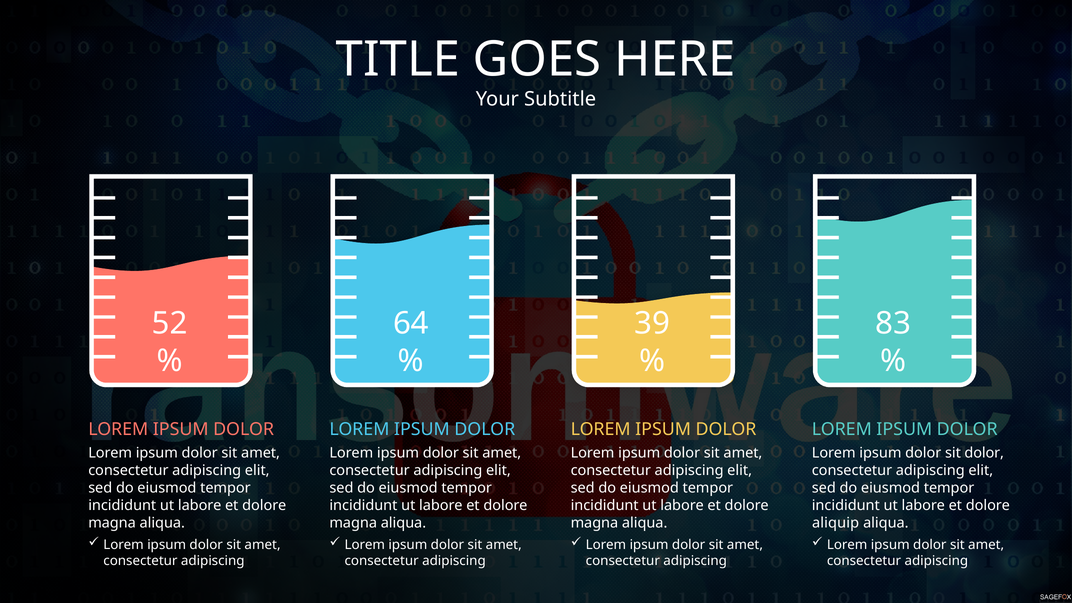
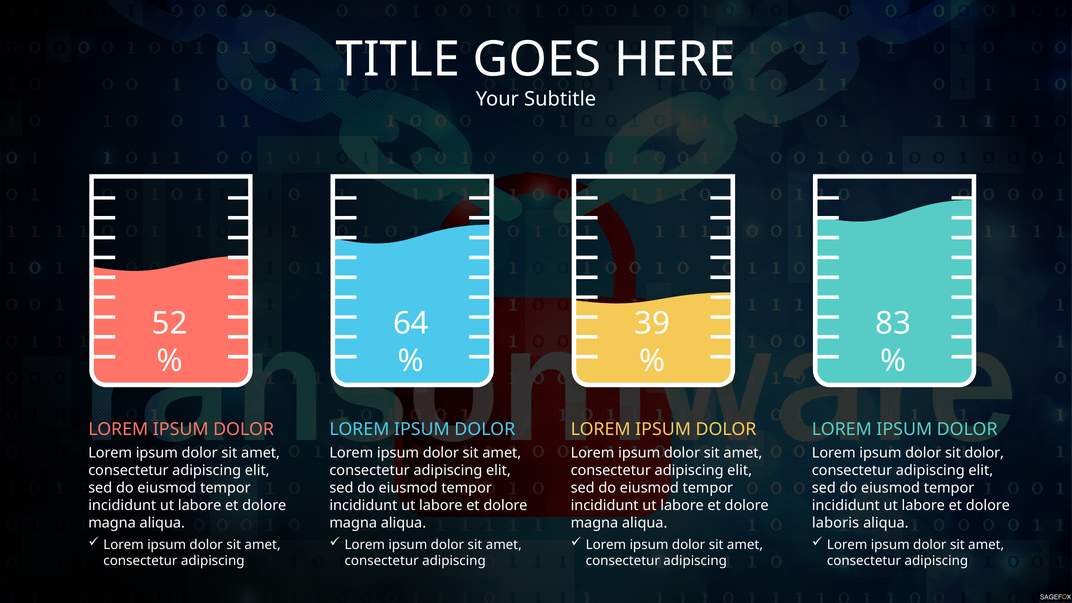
aliquip: aliquip -> laboris
